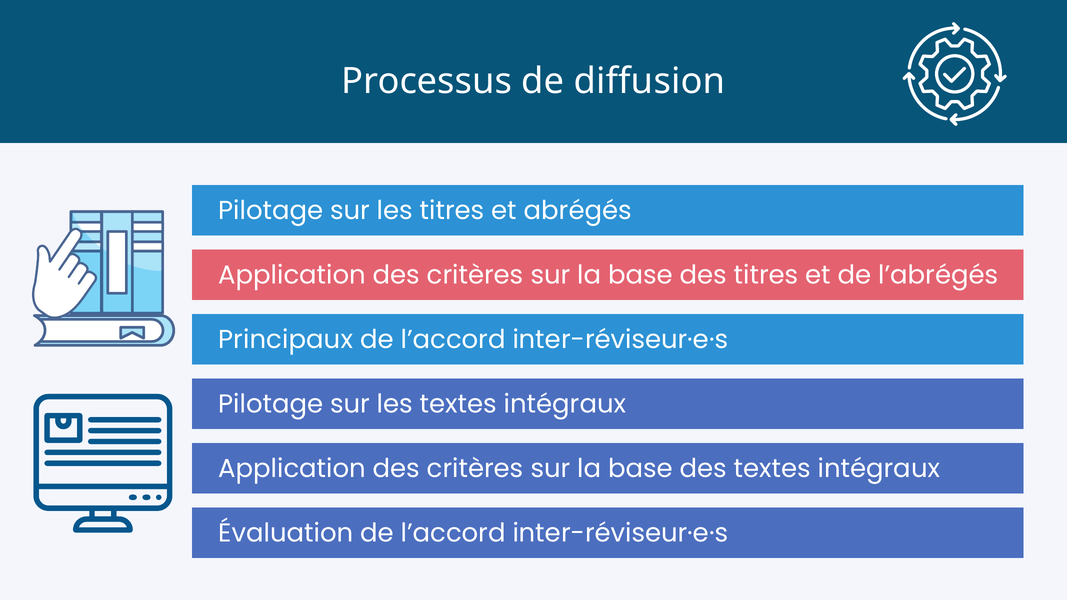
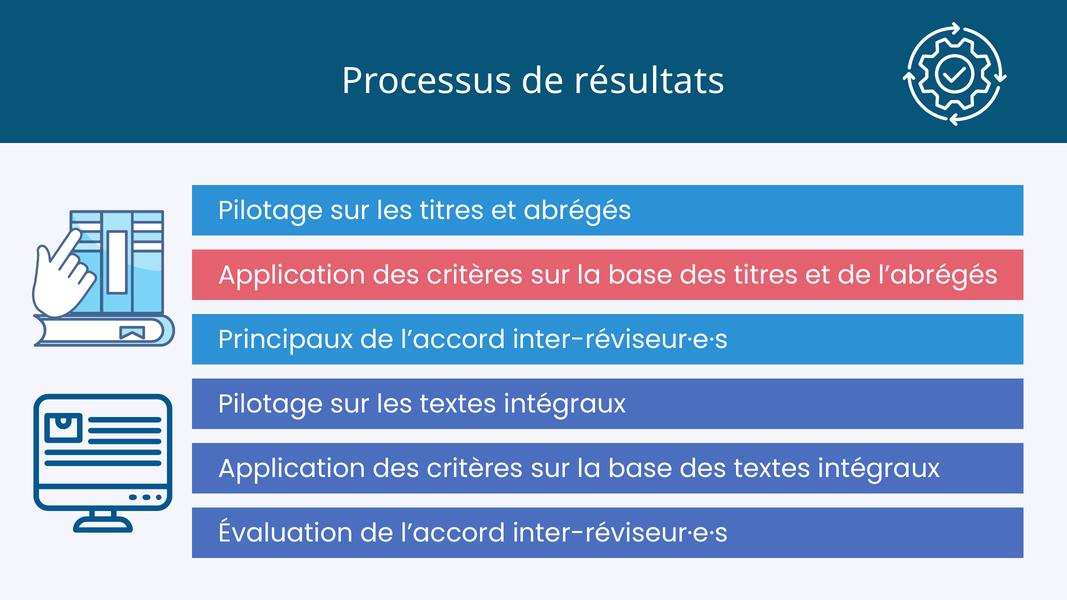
diffusion: diffusion -> résultats
